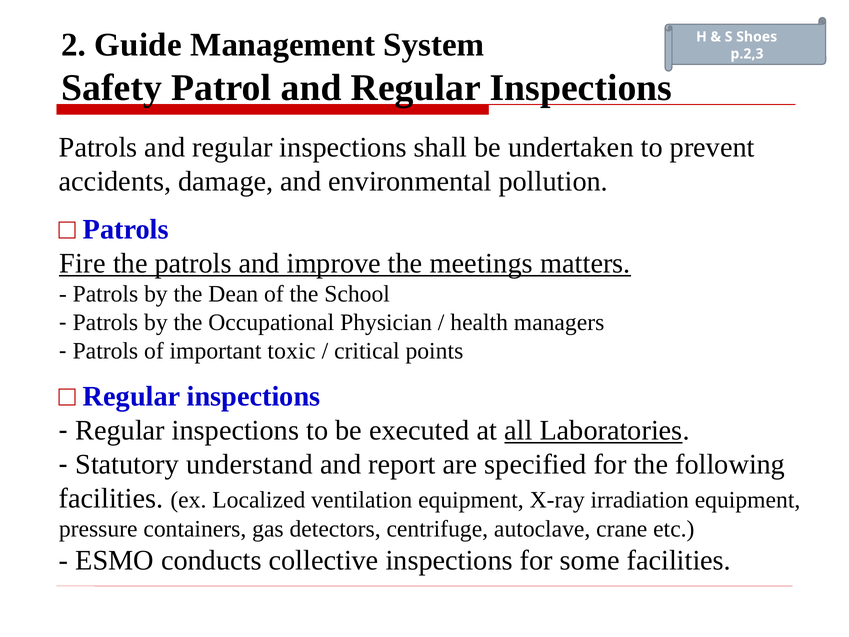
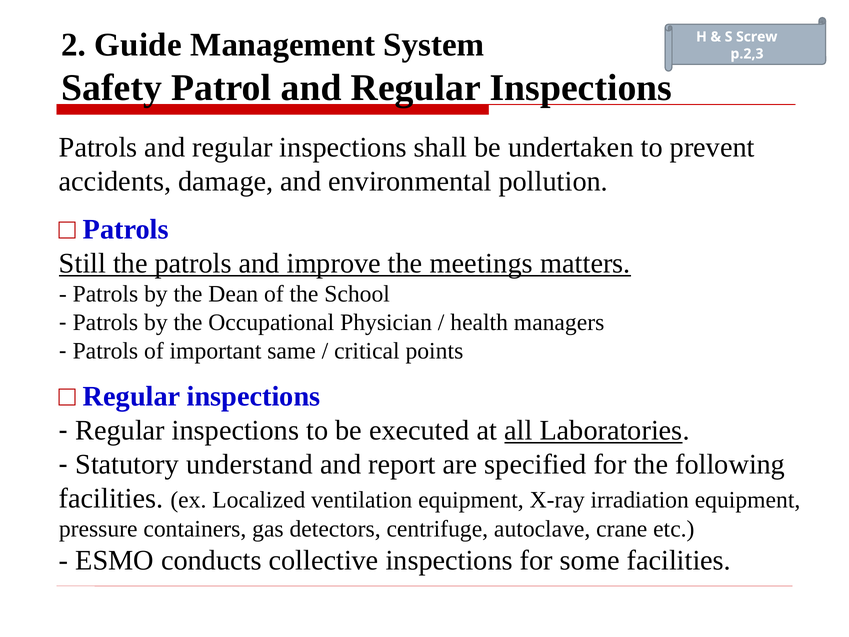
Shoes: Shoes -> Screw
Fire: Fire -> Still
toxic: toxic -> same
